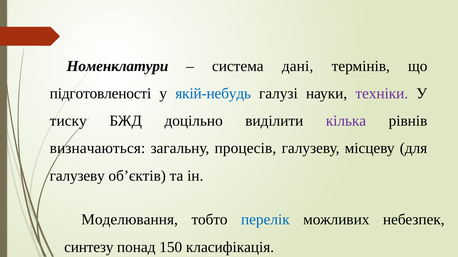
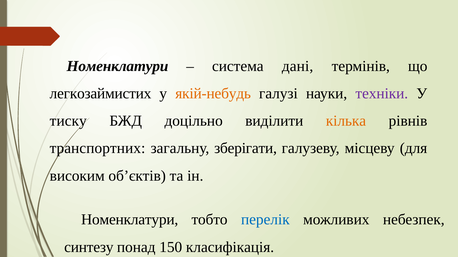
підготовленості: підготовленості -> легкозаймистих
якій-небудь colour: blue -> orange
кілька colour: purple -> orange
визначаються: визначаються -> транспортних
процесів: процесів -> зберігати
галузеву at (77, 176): галузеву -> високим
Моделювання at (130, 220): Моделювання -> Номенклатури
